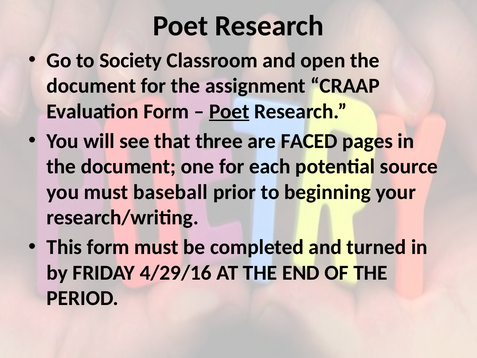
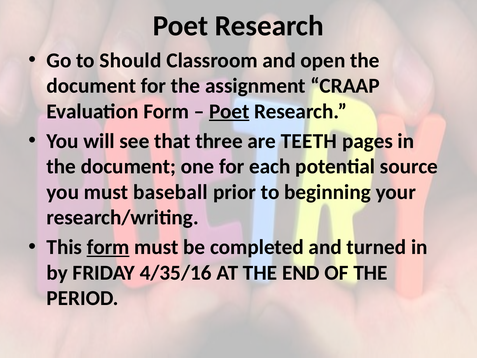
Society: Society -> Should
FACED: FACED -> TEETH
form at (108, 247) underline: none -> present
4/29/16: 4/29/16 -> 4/35/16
